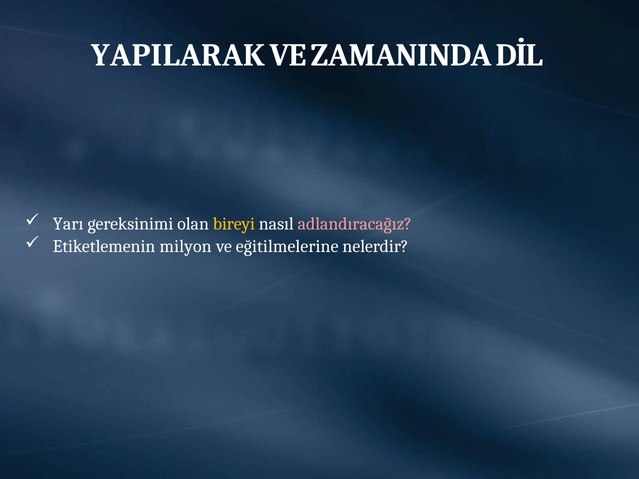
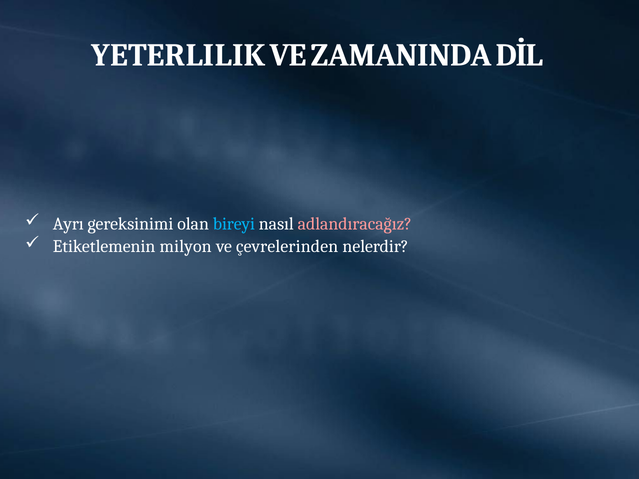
YAPILARAK: YAPILARAK -> YETERLILIK
Yarı: Yarı -> Ayrı
bireyi colour: yellow -> light blue
eğitilmelerine: eğitilmelerine -> çevrelerinden
